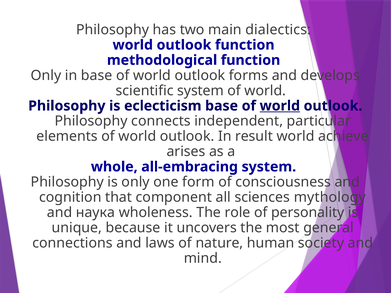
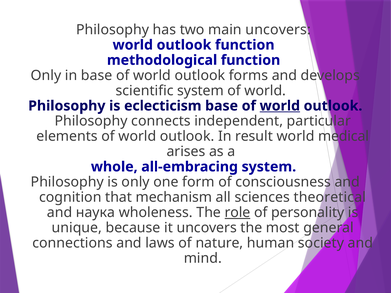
main dialectics: dialectics -> uncovers
achieve: achieve -> medical
component: component -> mechanism
mythology: mythology -> theoretical
role underline: none -> present
